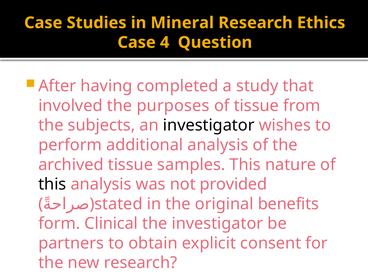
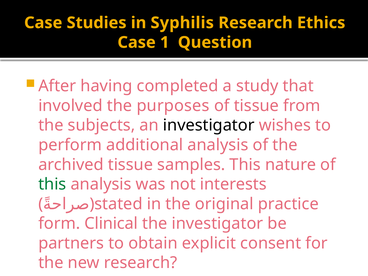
Mineral: Mineral -> Syphilis
4: 4 -> 1
this at (52, 184) colour: black -> green
provided: provided -> interests
benefits: benefits -> practice
